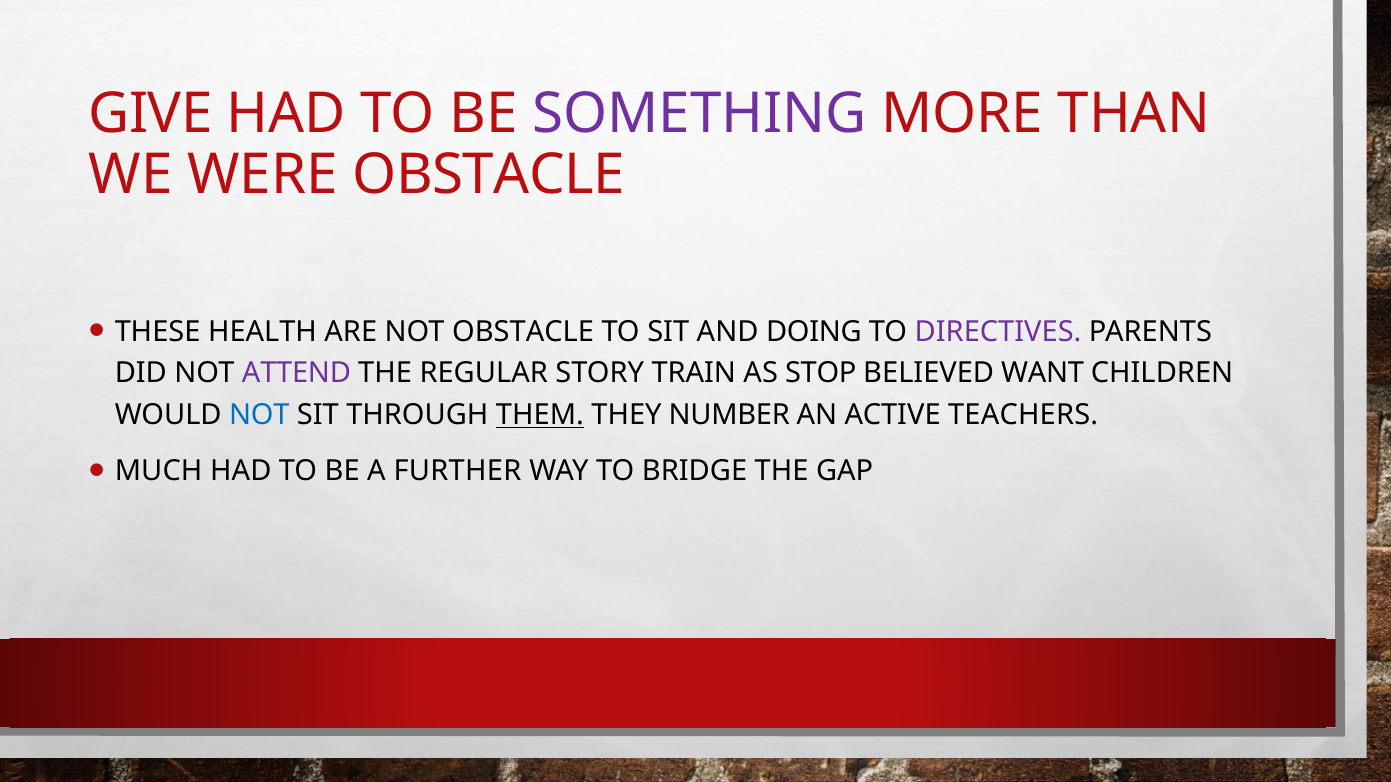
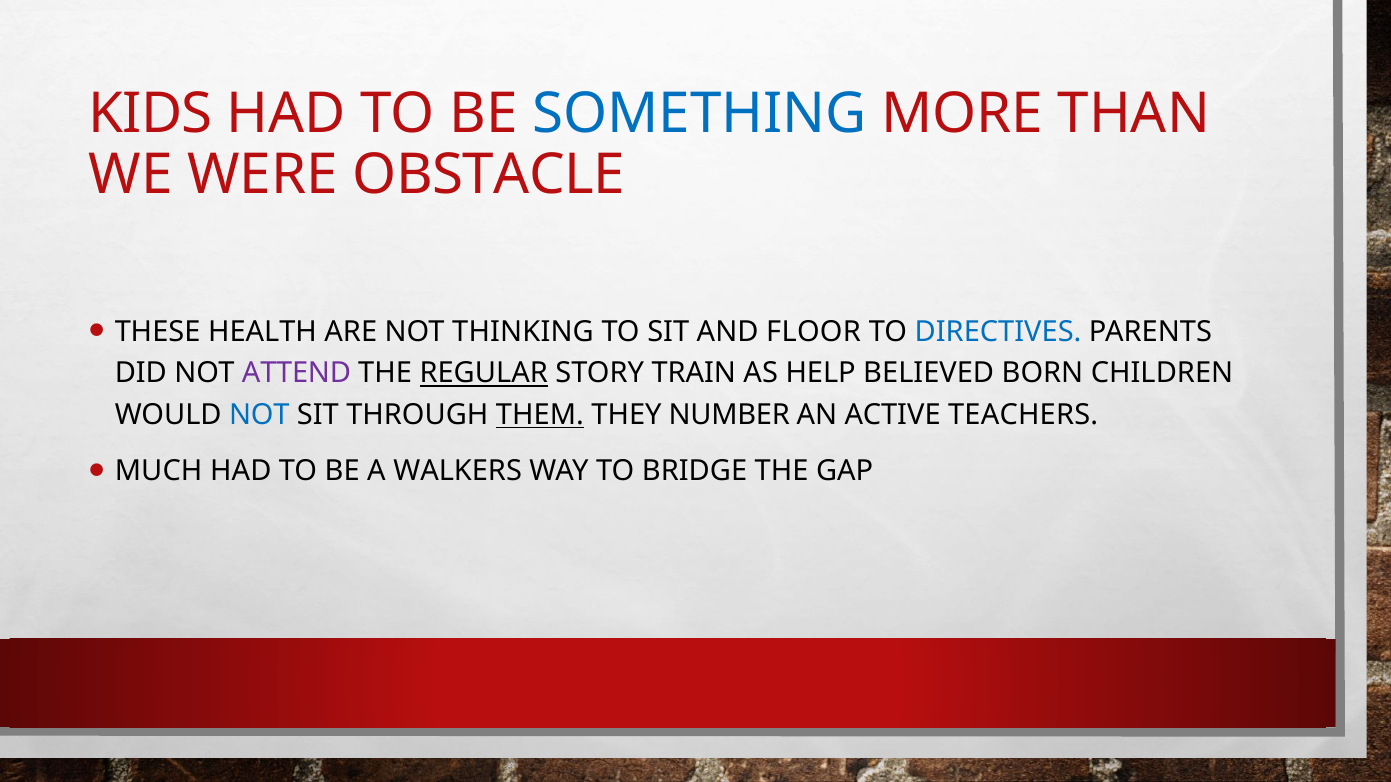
GIVE: GIVE -> KIDS
SOMETHING colour: purple -> blue
NOT OBSTACLE: OBSTACLE -> THINKING
DOING: DOING -> FLOOR
DIRECTIVES colour: purple -> blue
REGULAR underline: none -> present
STOP: STOP -> HELP
WANT: WANT -> BORN
FURTHER: FURTHER -> WALKERS
